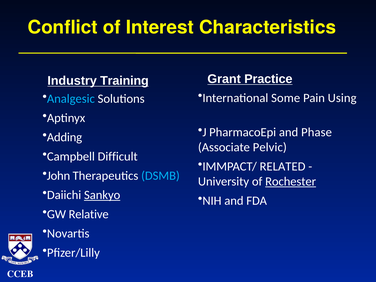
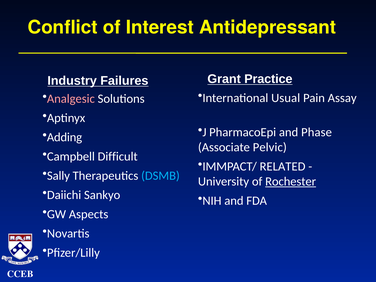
Characteristics: Characteristics -> Antidepressant
Training: Training -> Failures
Some: Some -> Usual
Using: Using -> Assay
Analgesic colour: light blue -> pink
John: John -> Sally
Sankyo underline: present -> none
Relative: Relative -> Aspects
